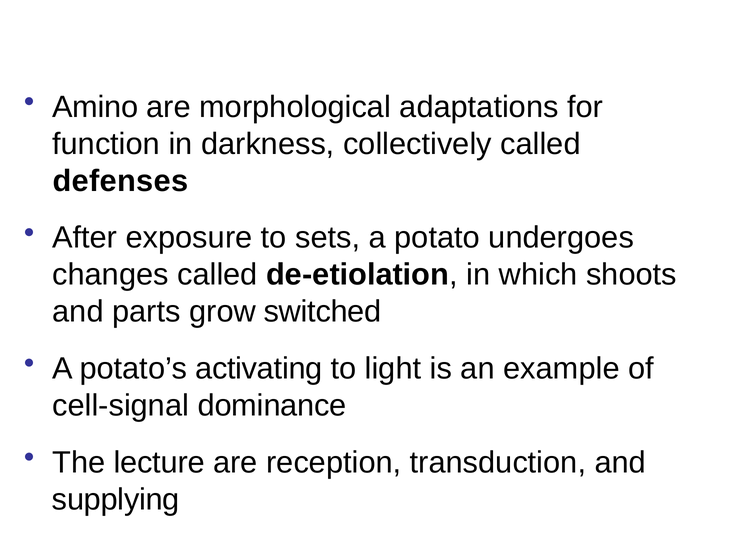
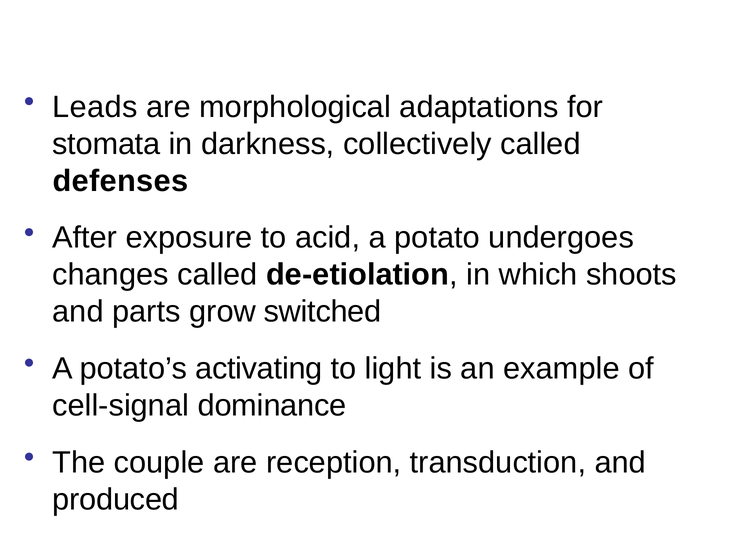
Amino: Amino -> Leads
function: function -> stomata
sets: sets -> acid
lecture: lecture -> couple
supplying: supplying -> produced
